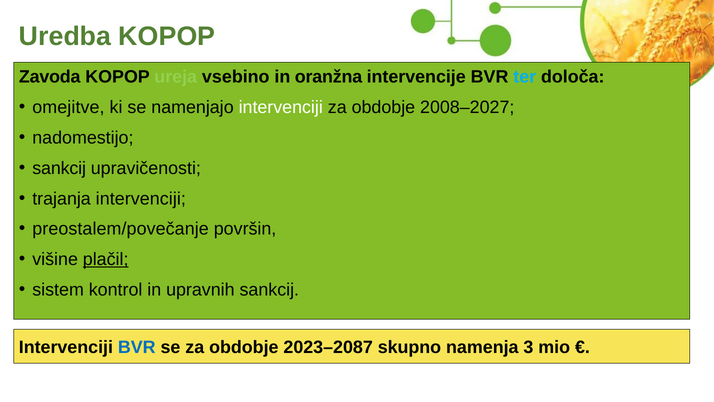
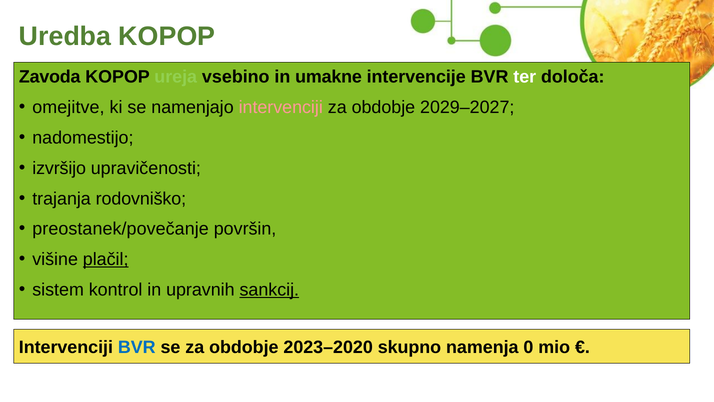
oranžna: oranžna -> umakne
ter colour: light blue -> white
intervenciji at (281, 107) colour: white -> pink
2008–2027: 2008–2027 -> 2029–2027
sankcij at (59, 168): sankcij -> izvršijo
trajanja intervenciji: intervenciji -> rodovniško
preostalem/povečanje: preostalem/povečanje -> preostanek/povečanje
sankcij at (269, 290) underline: none -> present
2023–2087: 2023–2087 -> 2023–2020
3: 3 -> 0
